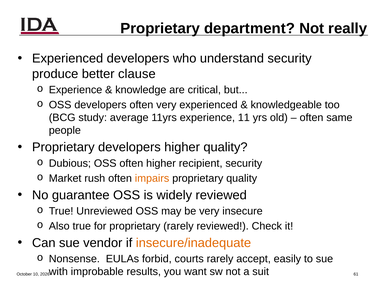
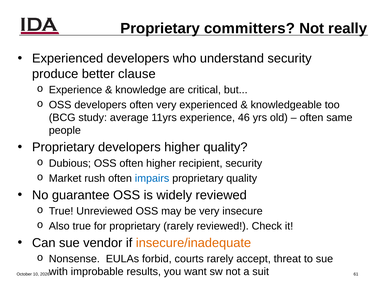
department: department -> committers
11: 11 -> 46
impairs colour: orange -> blue
easily: easily -> threat
